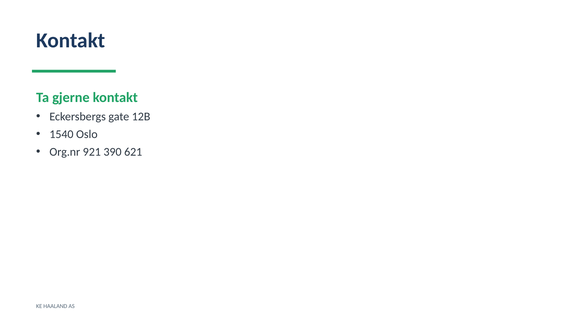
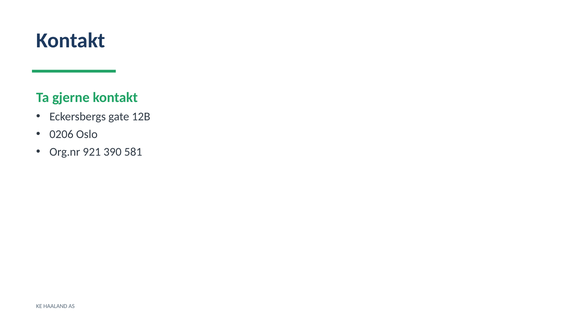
1540: 1540 -> 0206
621: 621 -> 581
